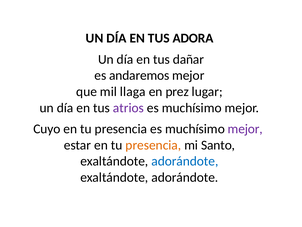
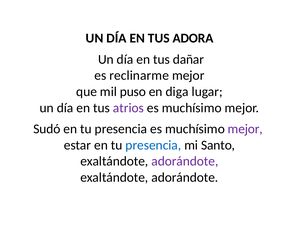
andaremos: andaremos -> reclinarme
llaga: llaga -> puso
prez: prez -> diga
Cuyo: Cuyo -> Sudó
presencia at (153, 145) colour: orange -> blue
adorándote at (185, 161) colour: blue -> purple
